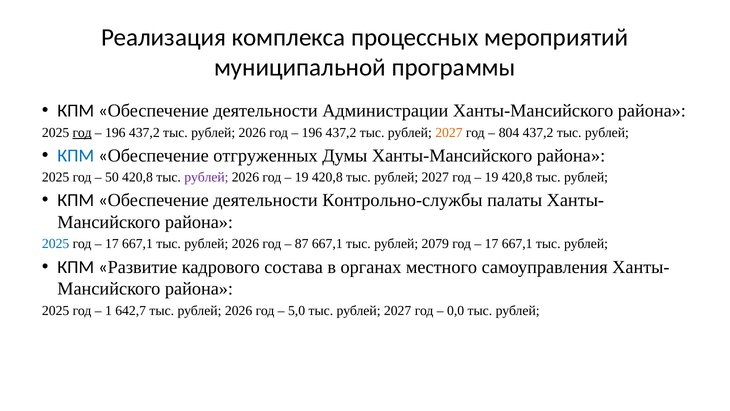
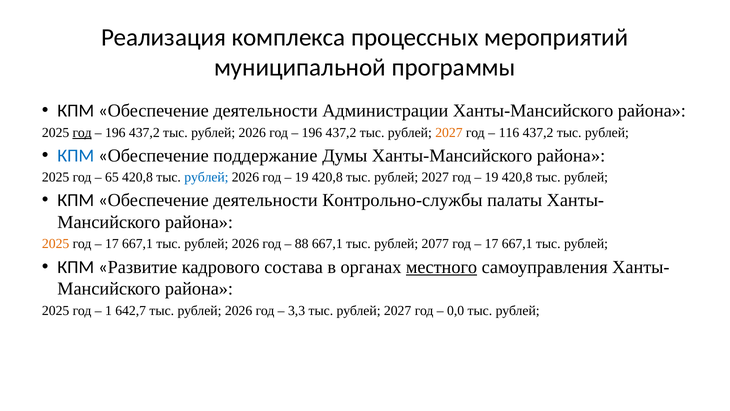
804: 804 -> 116
отгруженных: отгруженных -> поддержание
50: 50 -> 65
рублей at (206, 177) colour: purple -> blue
2025 at (56, 244) colour: blue -> orange
87: 87 -> 88
2079: 2079 -> 2077
местного underline: none -> present
5,0: 5,0 -> 3,3
